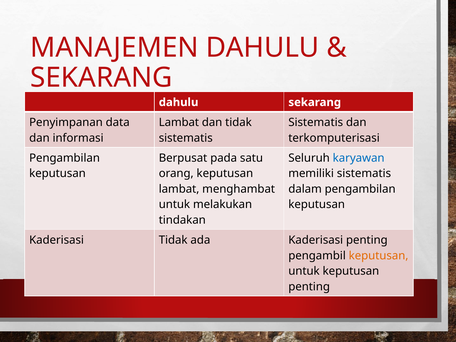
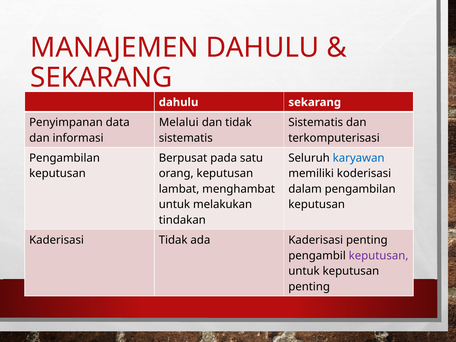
Lambat at (179, 122): Lambat -> Melalui
memiliki sistematis: sistematis -> koderisasi
keputusan at (379, 256) colour: orange -> purple
